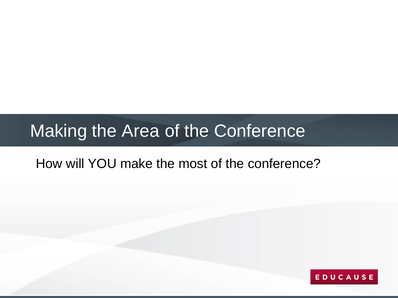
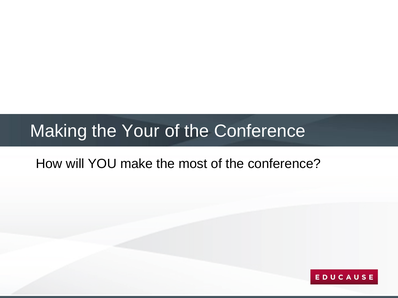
Area: Area -> Your
